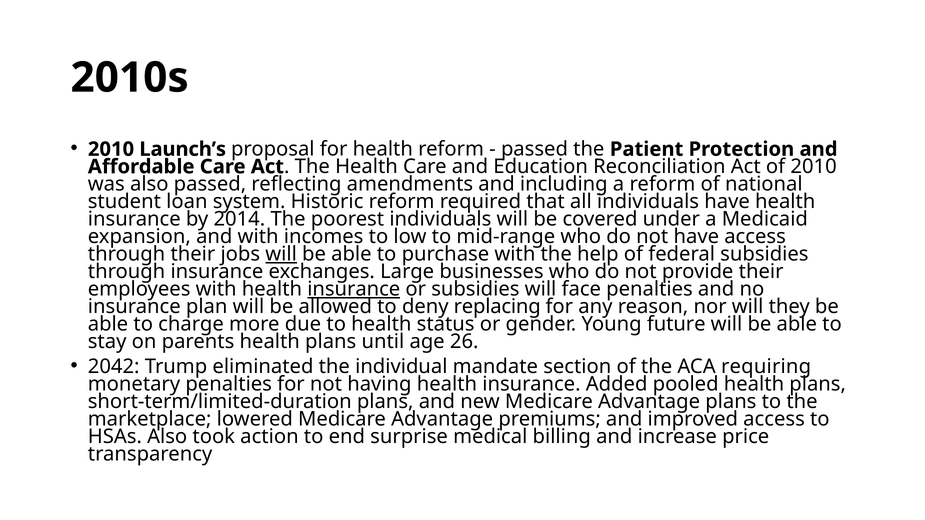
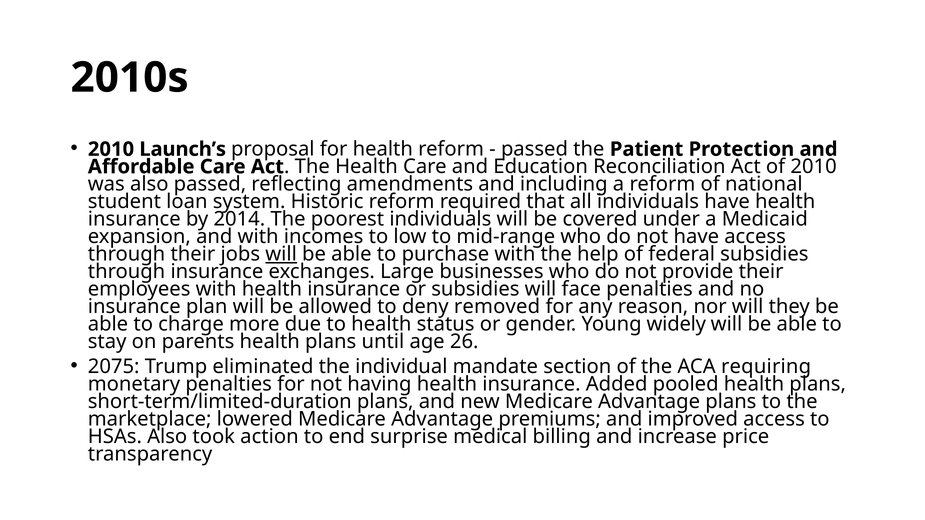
insurance at (354, 289) underline: present -> none
replacing: replacing -> removed
future: future -> widely
2042: 2042 -> 2075
